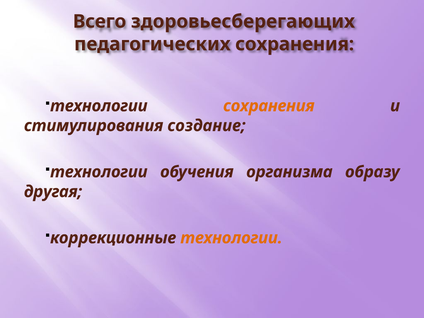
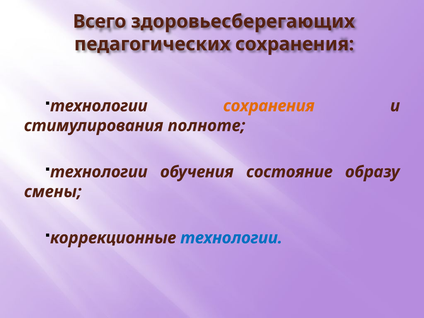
создание: создание -> полноте
организма: организма -> состояние
другая: другая -> смены
технологии at (231, 238) colour: orange -> blue
